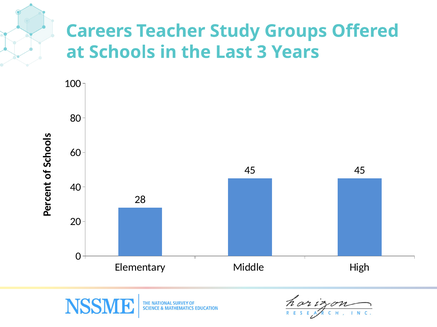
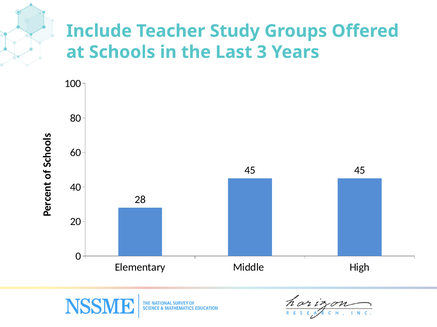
Careers: Careers -> Include
